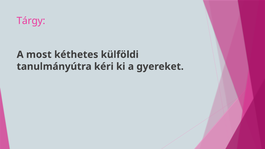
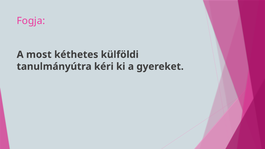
Tárgy: Tárgy -> Fogja
